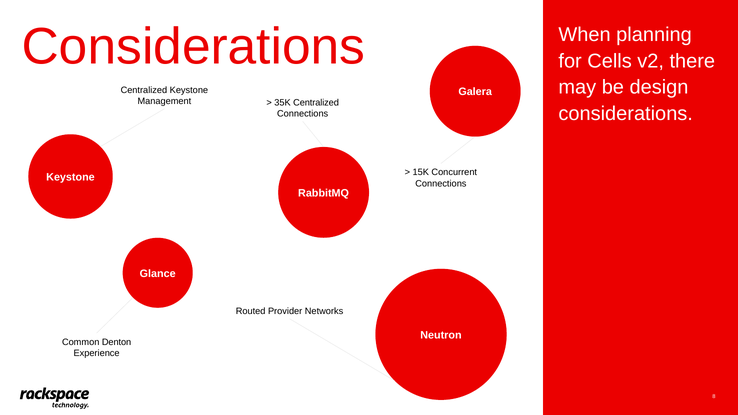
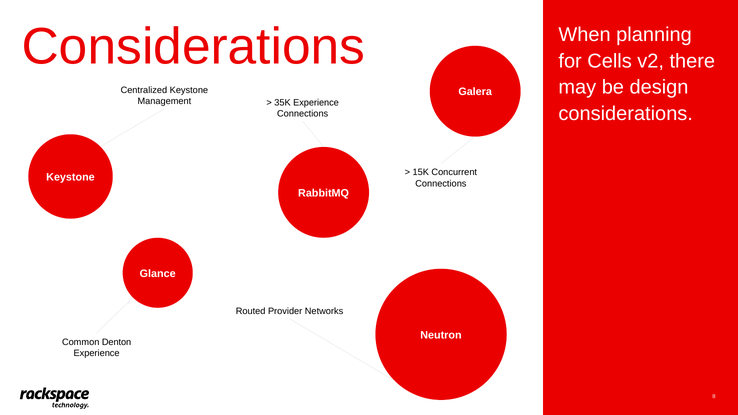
35K Centralized: Centralized -> Experience
